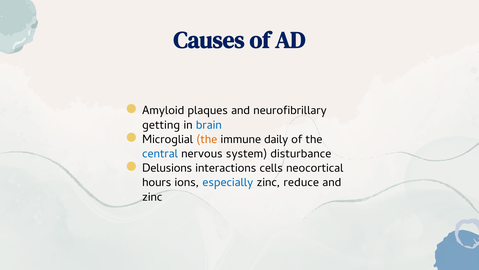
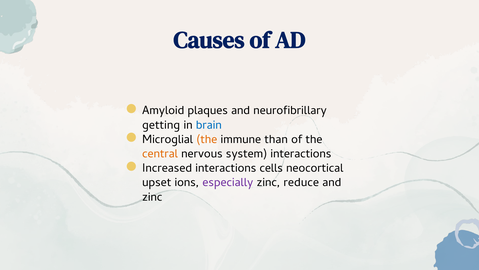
daily: daily -> than
central colour: blue -> orange
system disturbance: disturbance -> interactions
Delusions: Delusions -> Increased
hours: hours -> upset
especially colour: blue -> purple
